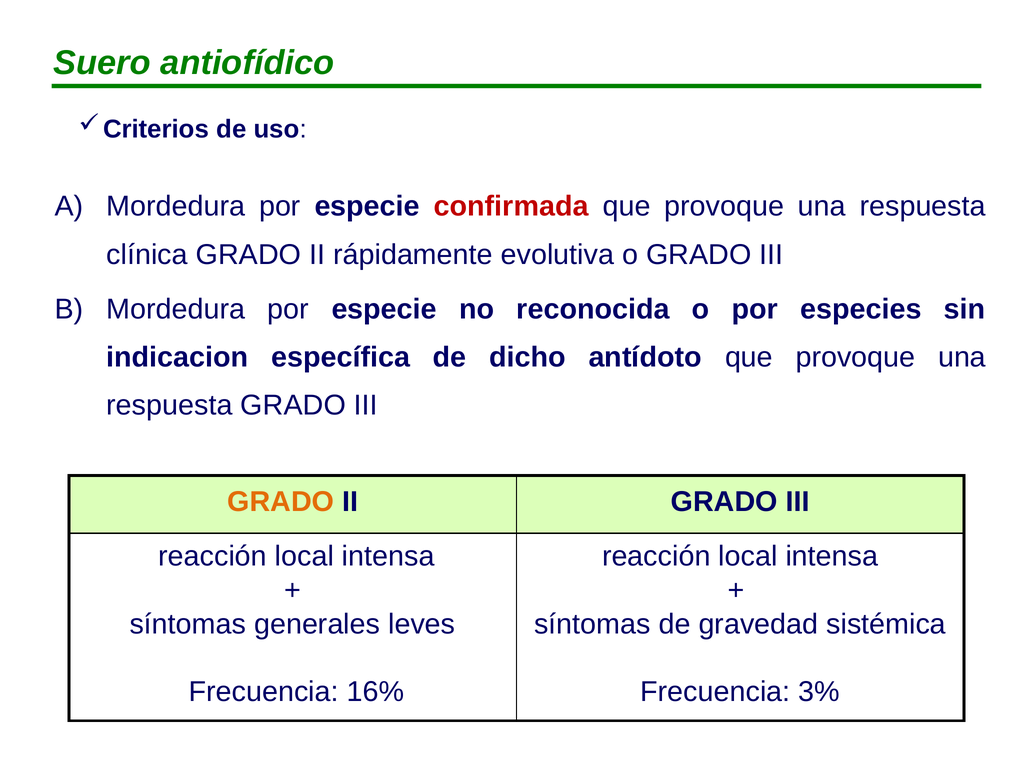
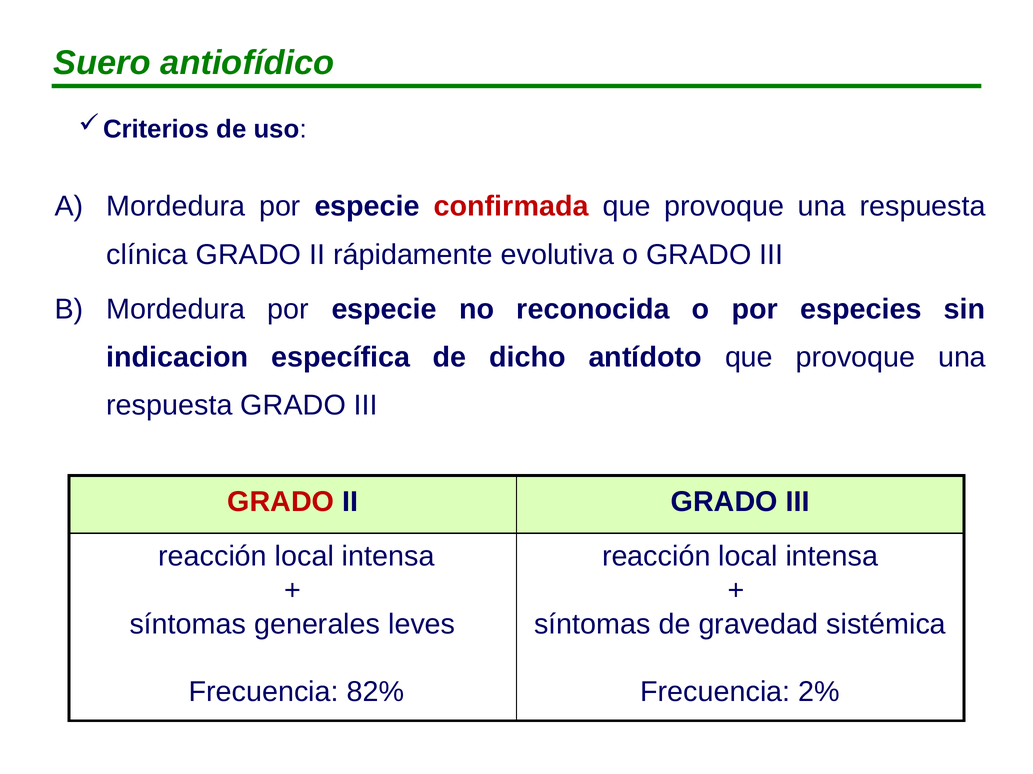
GRADO at (281, 502) colour: orange -> red
16%: 16% -> 82%
3%: 3% -> 2%
